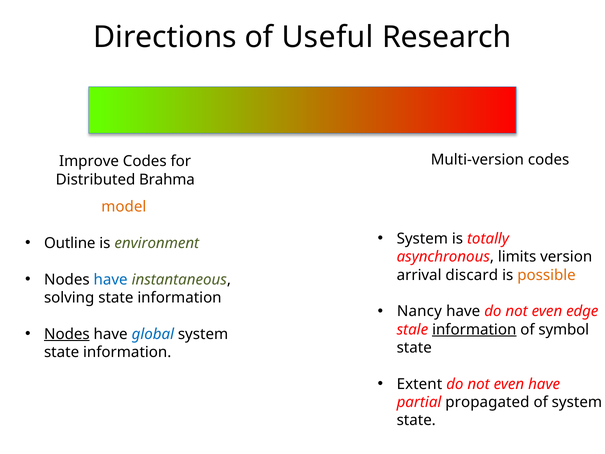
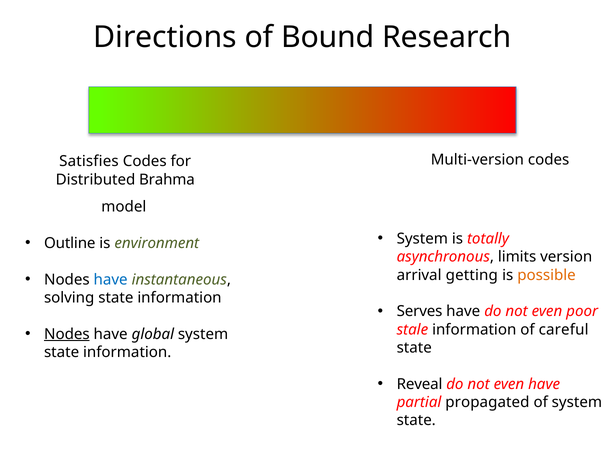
Useful: Useful -> Bound
Improve: Improve -> Satisfies
model colour: orange -> black
discard: discard -> getting
Nancy: Nancy -> Serves
edge: edge -> poor
information at (474, 329) underline: present -> none
symbol: symbol -> careful
global colour: blue -> black
Extent: Extent -> Reveal
